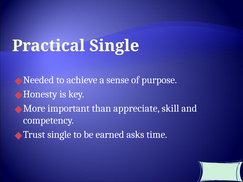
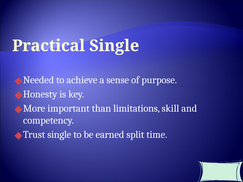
appreciate: appreciate -> limitations
asks: asks -> split
